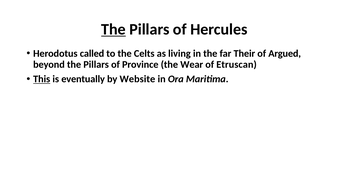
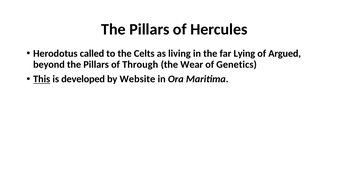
The at (114, 29) underline: present -> none
Their: Their -> Lying
Province: Province -> Through
Etruscan: Etruscan -> Genetics
eventually: eventually -> developed
